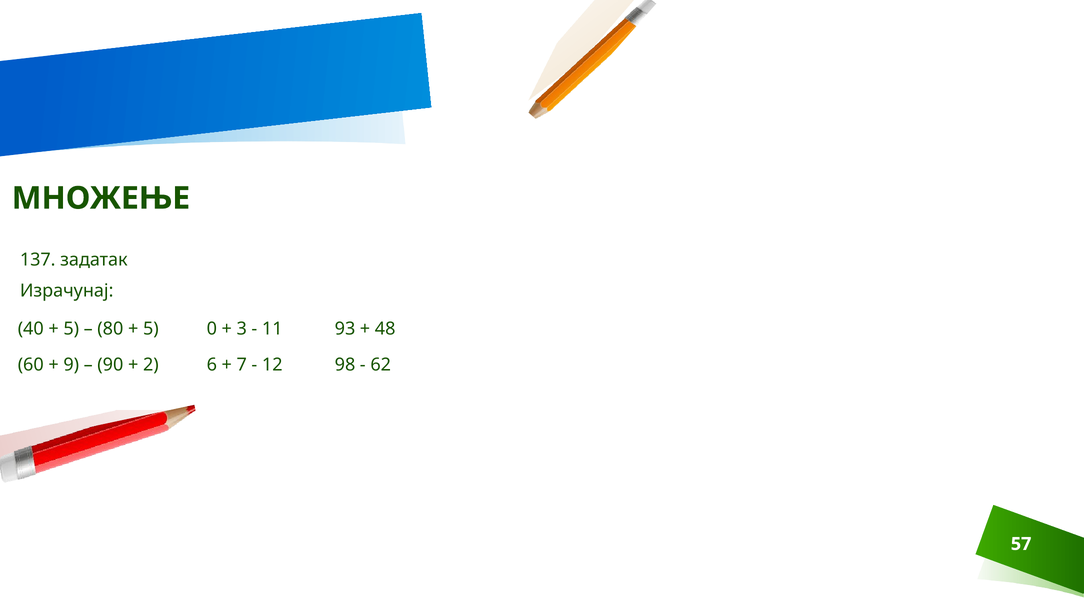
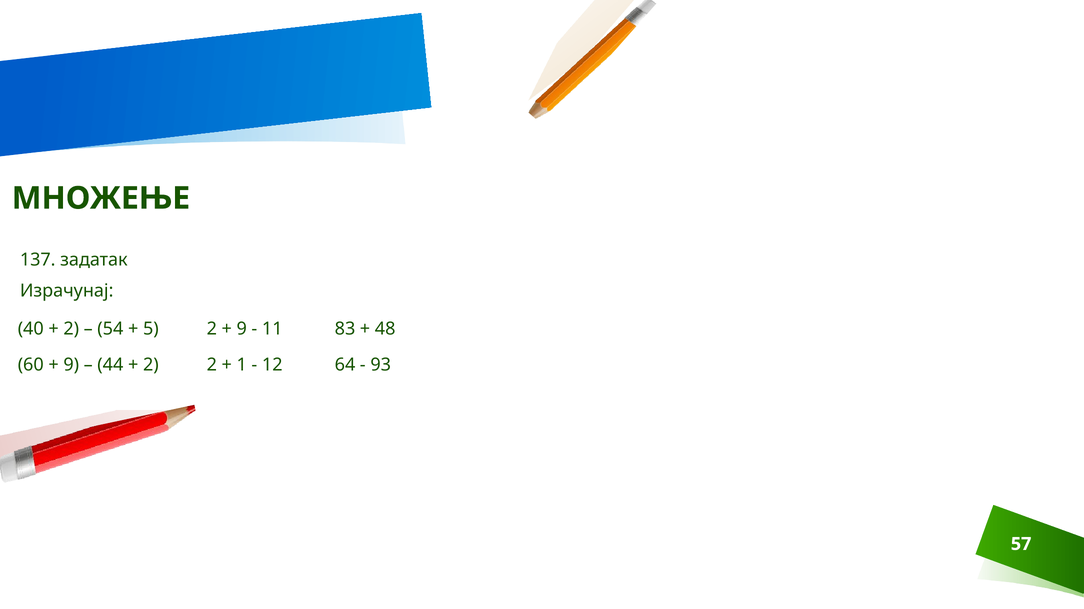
5 at (71, 329): 5 -> 2
80: 80 -> 54
5 0: 0 -> 2
3 at (242, 329): 3 -> 9
93: 93 -> 83
90: 90 -> 44
2 6: 6 -> 2
7: 7 -> 1
98: 98 -> 64
62: 62 -> 93
